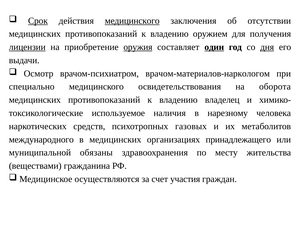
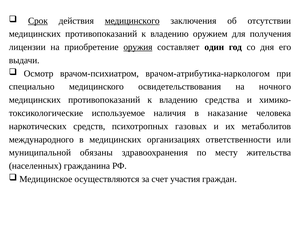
лицензии underline: present -> none
один underline: present -> none
дня underline: present -> none
врачом-материалов-наркологом: врачом-материалов-наркологом -> врачом-атрибутика-наркологом
оборота: оборота -> ночного
владелец: владелец -> средства
нарезному: нарезному -> наказание
принадлежащего: принадлежащего -> ответственности
веществами: веществами -> населенных
